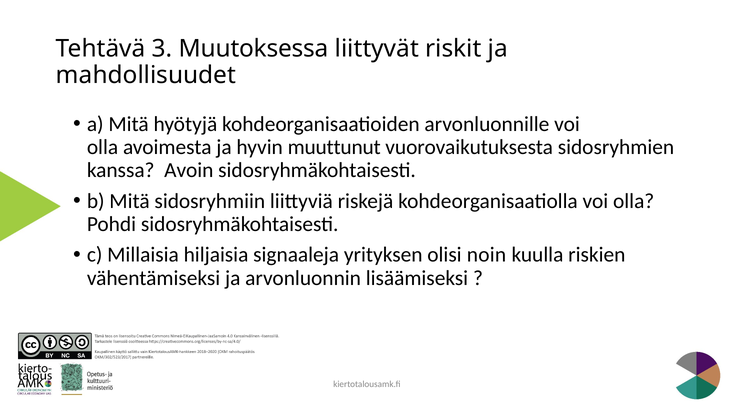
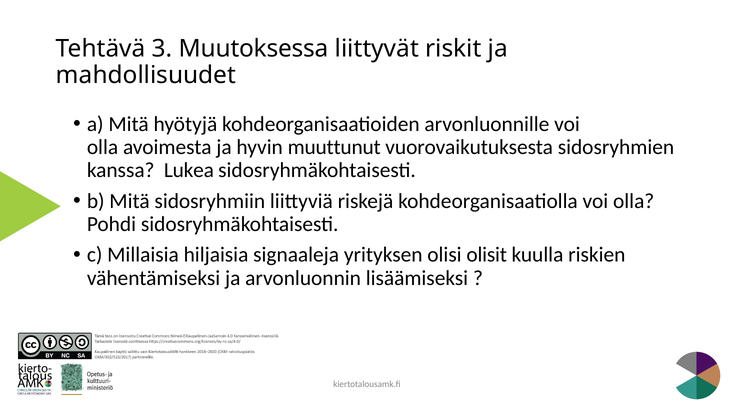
Avoin: Avoin -> Lukea
noin: noin -> olisit
